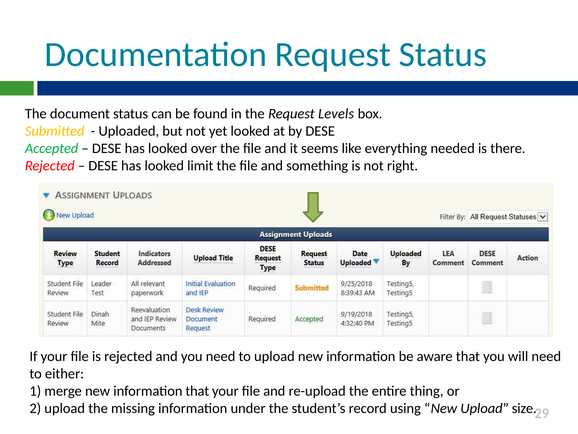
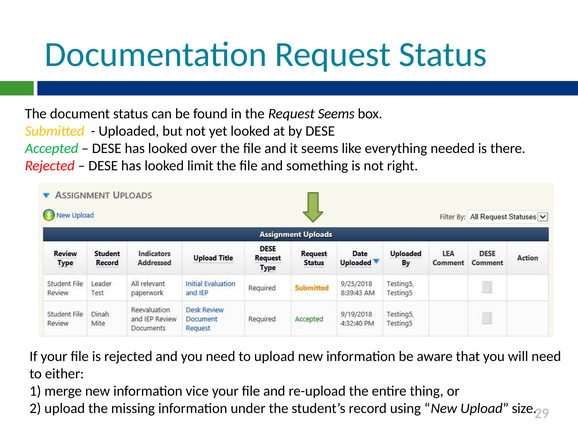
Request Levels: Levels -> Seems
information that: that -> vice
